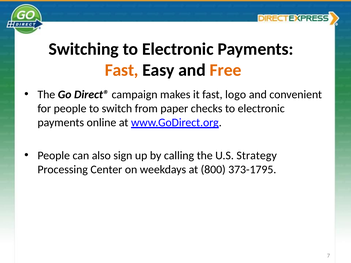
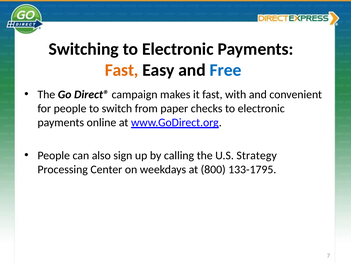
Free colour: orange -> blue
logo: logo -> with
373-1795: 373-1795 -> 133-1795
